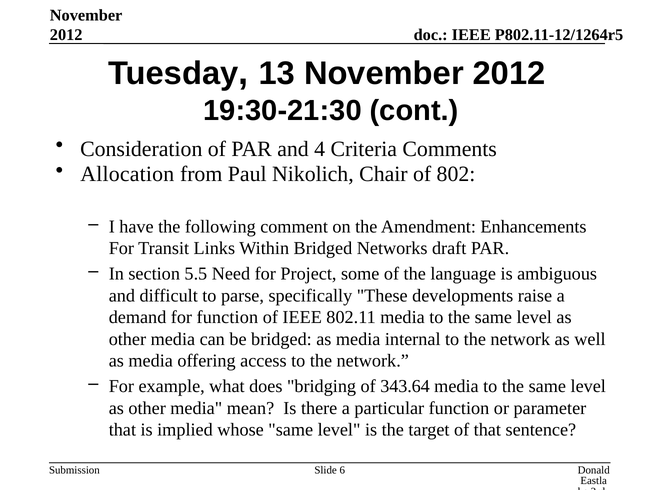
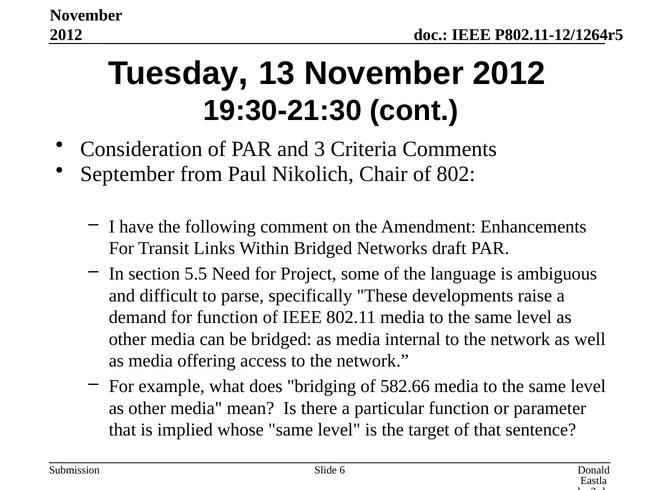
4: 4 -> 3
Allocation: Allocation -> September
343.64: 343.64 -> 582.66
